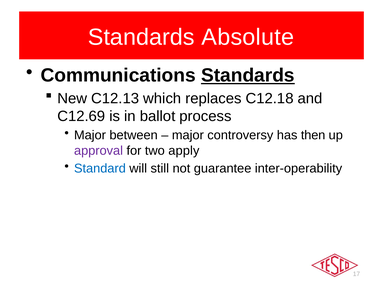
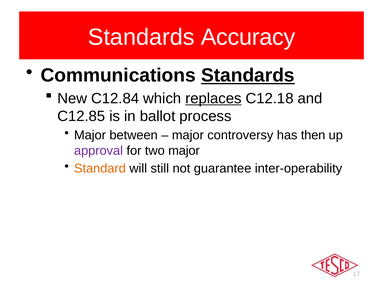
Absolute: Absolute -> Accuracy
C12.13: C12.13 -> C12.84
replaces underline: none -> present
C12.69: C12.69 -> C12.85
two apply: apply -> major
Standard colour: blue -> orange
